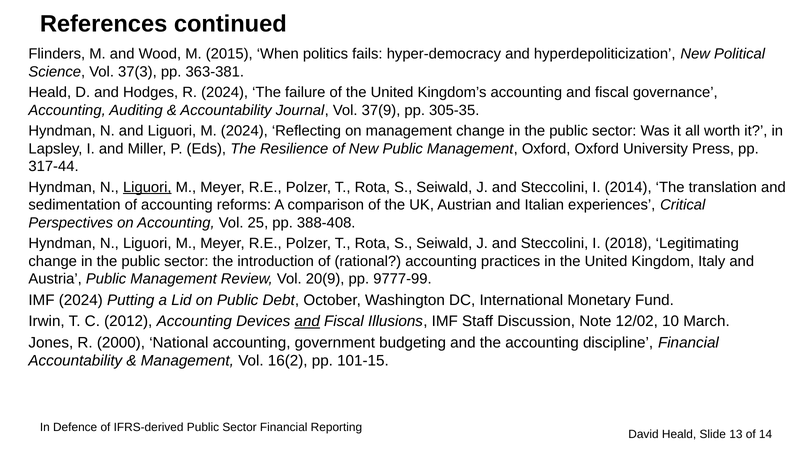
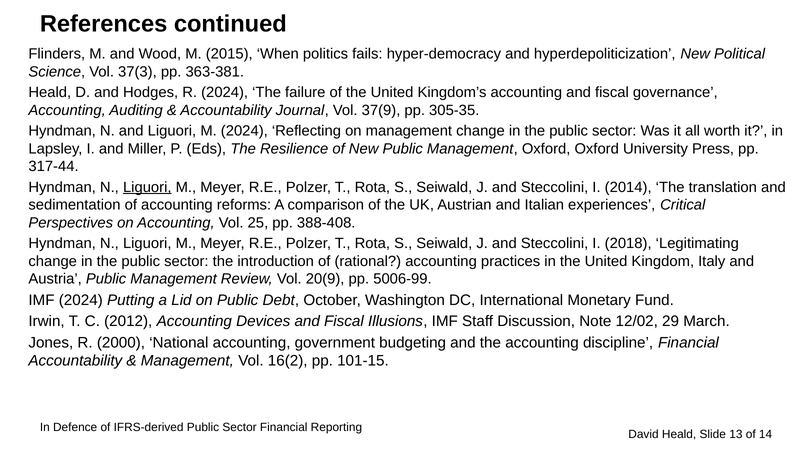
9777-99: 9777-99 -> 5006-99
and at (307, 321) underline: present -> none
10: 10 -> 29
